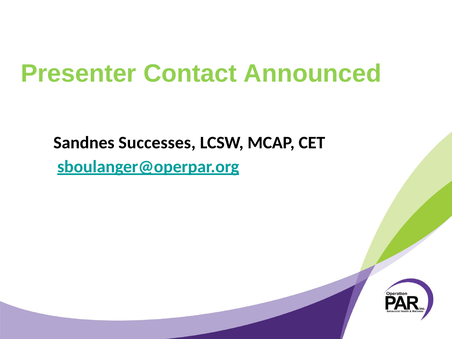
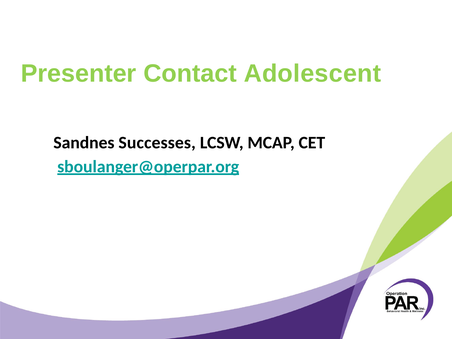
Announced: Announced -> Adolescent
